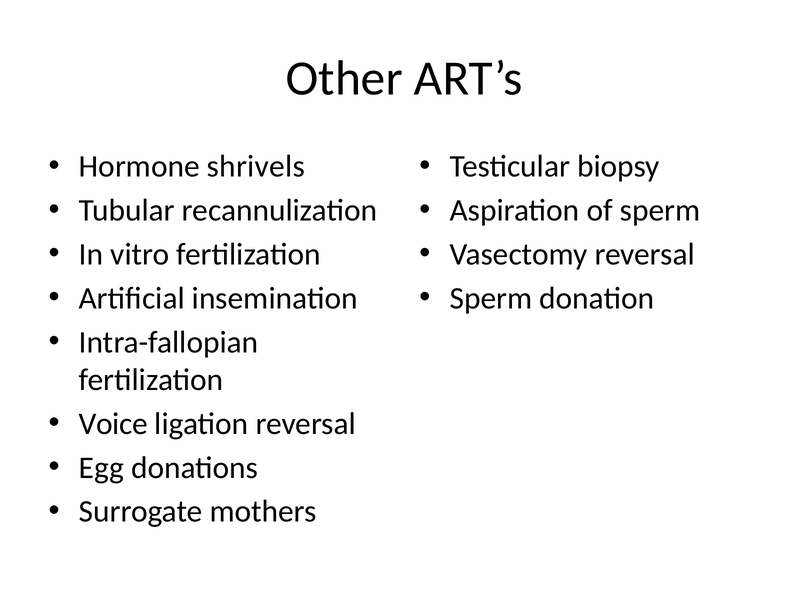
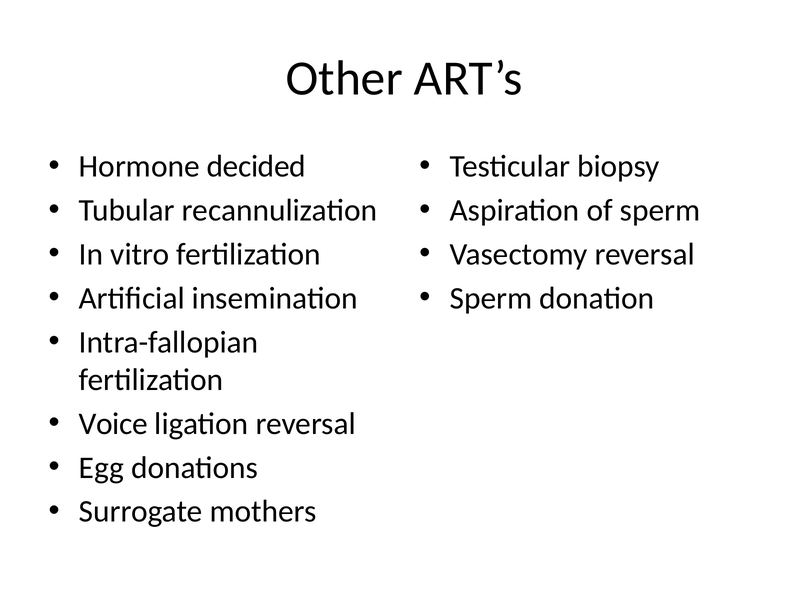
shrivels: shrivels -> decided
